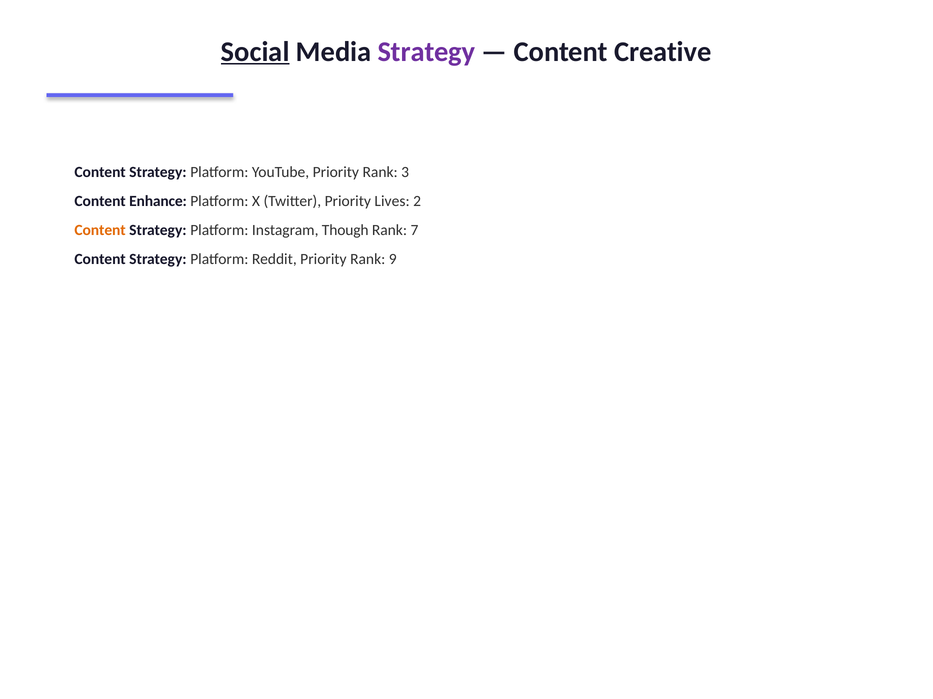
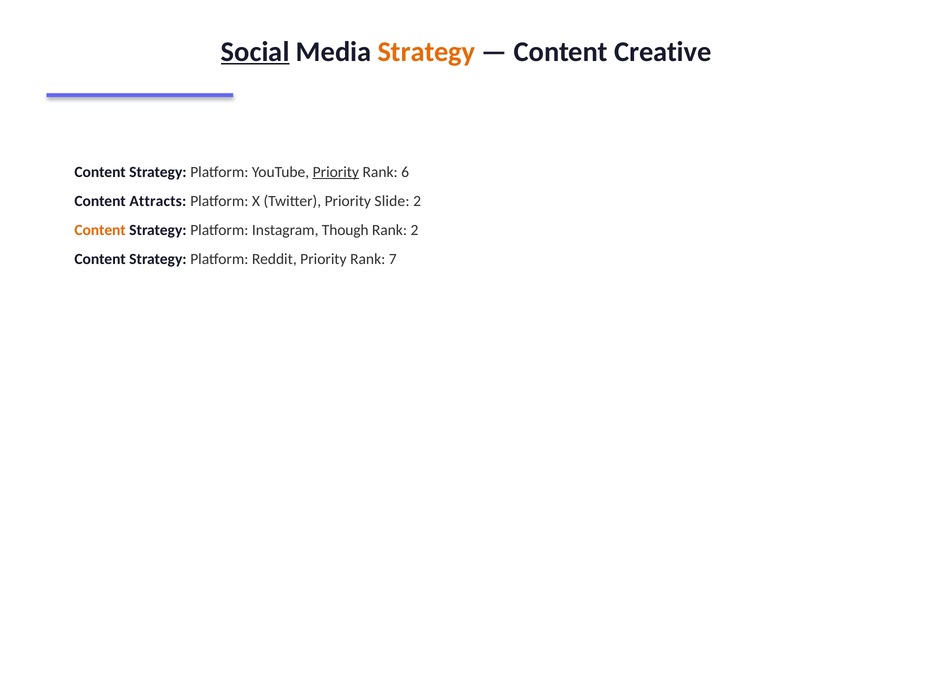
Strategy at (426, 52) colour: purple -> orange
Priority at (336, 172) underline: none -> present
3: 3 -> 6
Enhance: Enhance -> Attracts
Lives: Lives -> Slide
Rank 7: 7 -> 2
9: 9 -> 7
